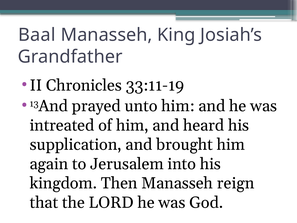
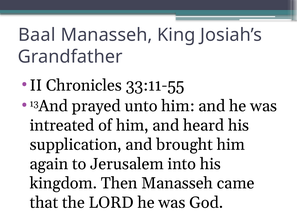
33:11-19: 33:11-19 -> 33:11-55
reign: reign -> came
